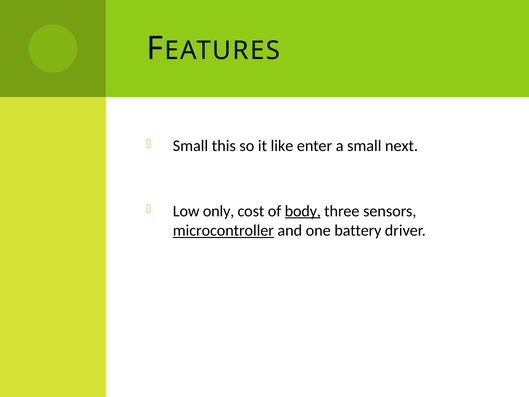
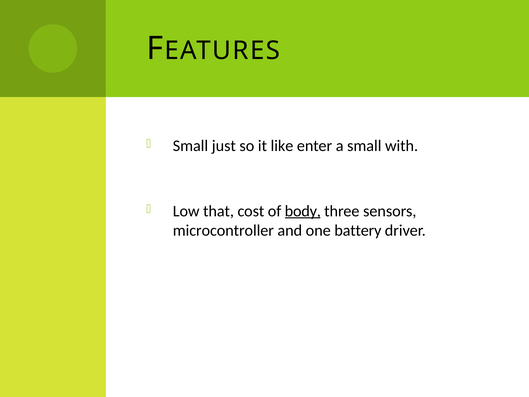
this: this -> just
next: next -> with
only: only -> that
microcontroller underline: present -> none
